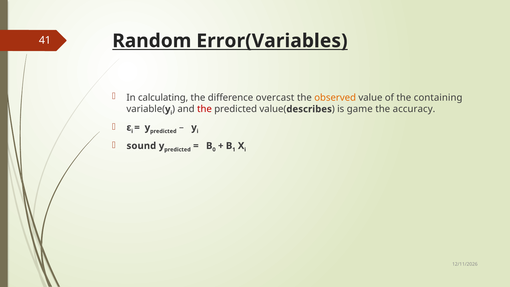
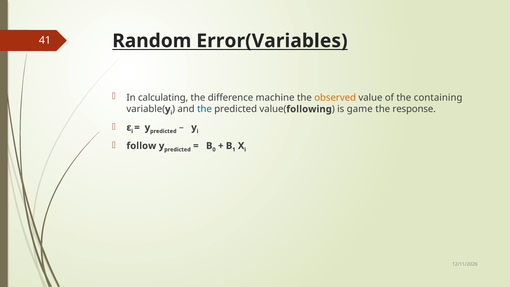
overcast: overcast -> machine
the at (204, 109) colour: red -> blue
describes: describes -> following
accuracy: accuracy -> response
sound: sound -> follow
